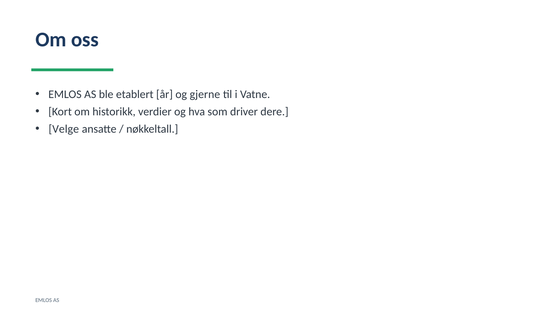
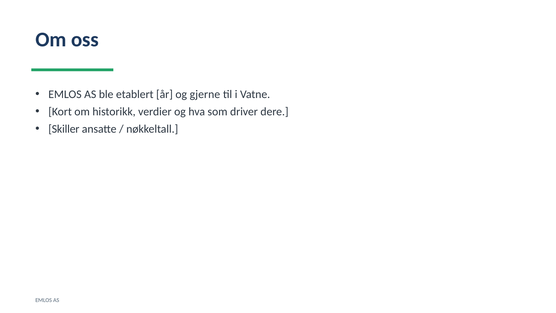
Velge: Velge -> Skiller
